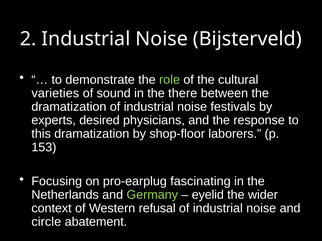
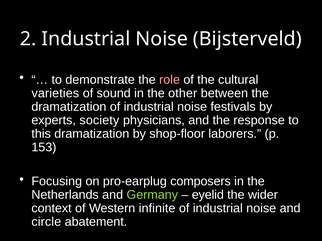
role colour: light green -> pink
there: there -> other
desired: desired -> society
fascinating: fascinating -> composers
refusal: refusal -> infinite
